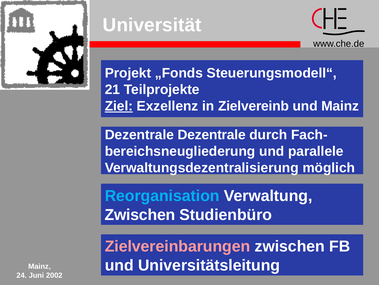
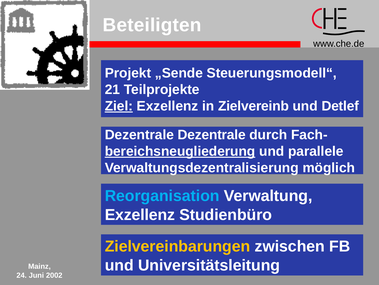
Universität: Universität -> Beteiligten
„Fonds: „Fonds -> „Sende
und Mainz: Mainz -> Detlef
bereichsneugliederung underline: none -> present
Zwischen at (140, 214): Zwischen -> Exzellenz
Zielvereinbarungen colour: pink -> yellow
